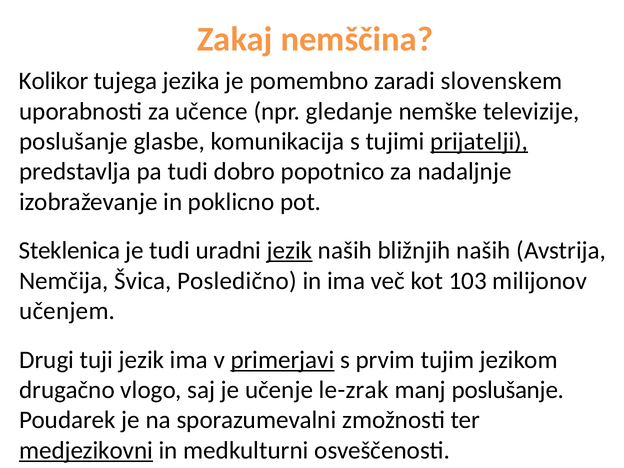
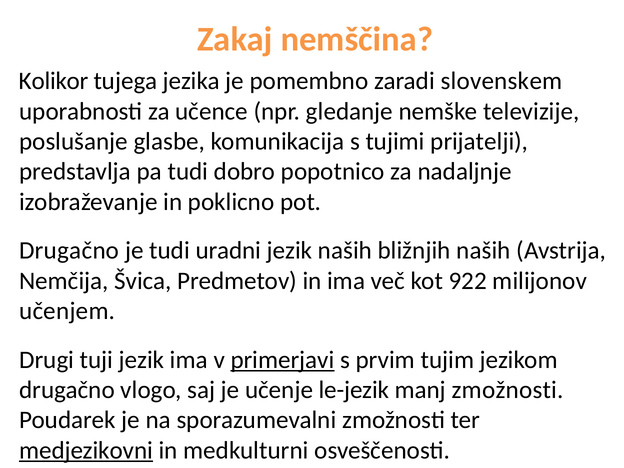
prijatelji underline: present -> none
Steklenica at (69, 251): Steklenica -> Drugačno
jezik at (290, 251) underline: present -> none
Posledično: Posledično -> Predmetov
103: 103 -> 922
le-zrak: le-zrak -> le-jezik
manj poslušanje: poslušanje -> zmožnosti
